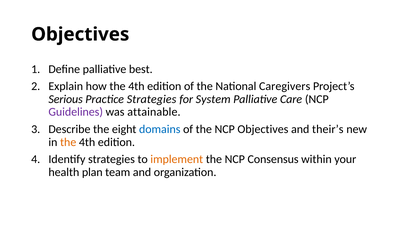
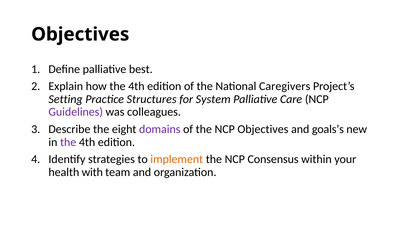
Serious: Serious -> Setting
Practice Strategies: Strategies -> Structures
attainable: attainable -> colleagues
domains colour: blue -> purple
their’s: their’s -> goals’s
the at (68, 142) colour: orange -> purple
plan: plan -> with
